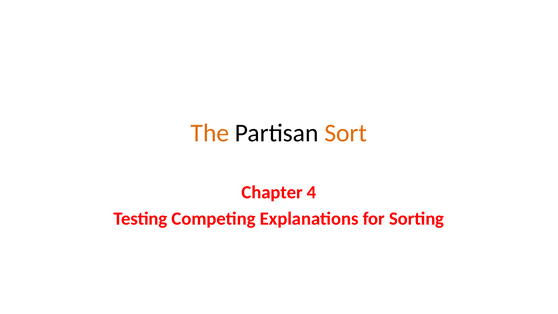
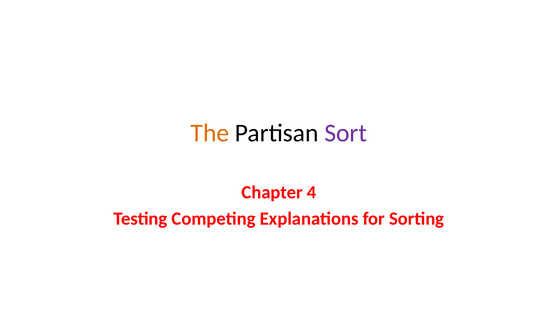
Sort colour: orange -> purple
